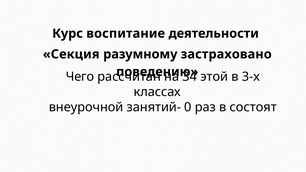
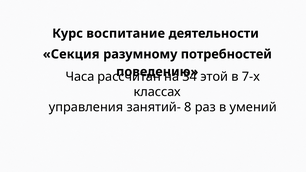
застраховано: застраховано -> потребностей
Чего: Чего -> Часа
3-х: 3-х -> 7-х
внеурочной: внеурочной -> управления
0: 0 -> 8
состоят: состоят -> умений
